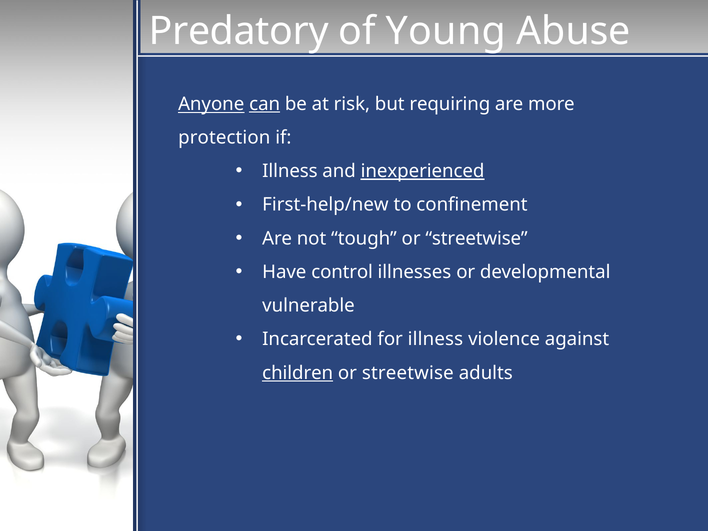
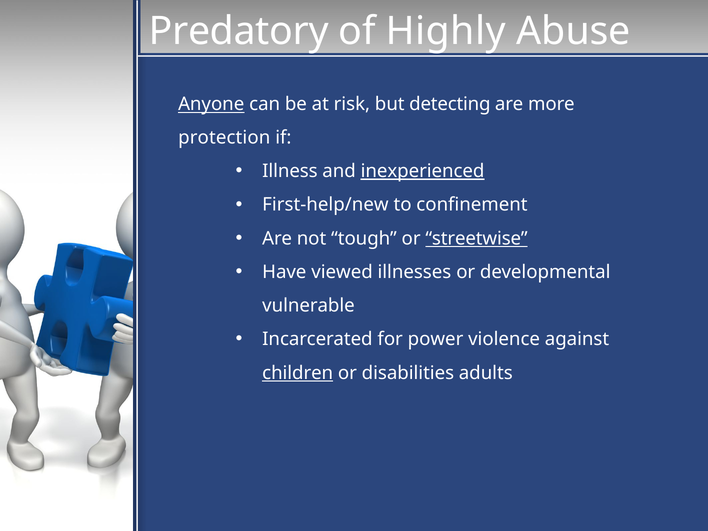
Young: Young -> Highly
can underline: present -> none
requiring: requiring -> detecting
streetwise at (477, 238) underline: none -> present
control: control -> viewed
for illness: illness -> power
streetwise at (408, 373): streetwise -> disabilities
